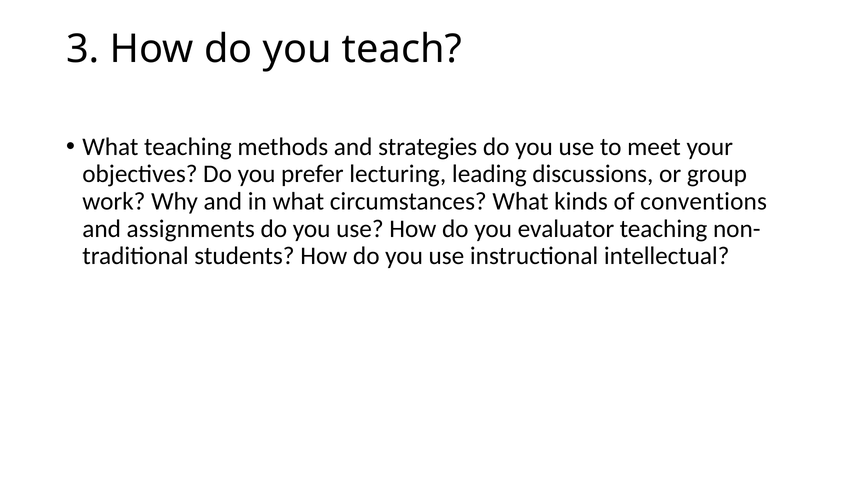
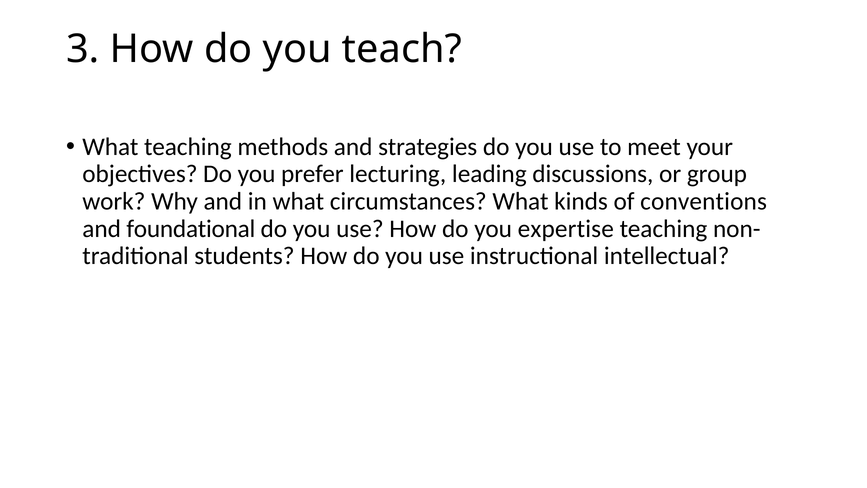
assignments: assignments -> foundational
evaluator: evaluator -> expertise
